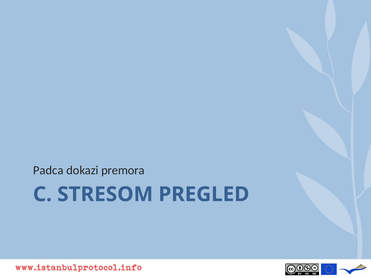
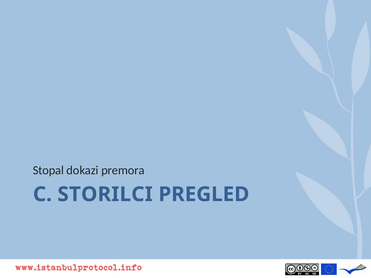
Padca: Padca -> Stopal
STRESOM: STRESOM -> STORILCI
